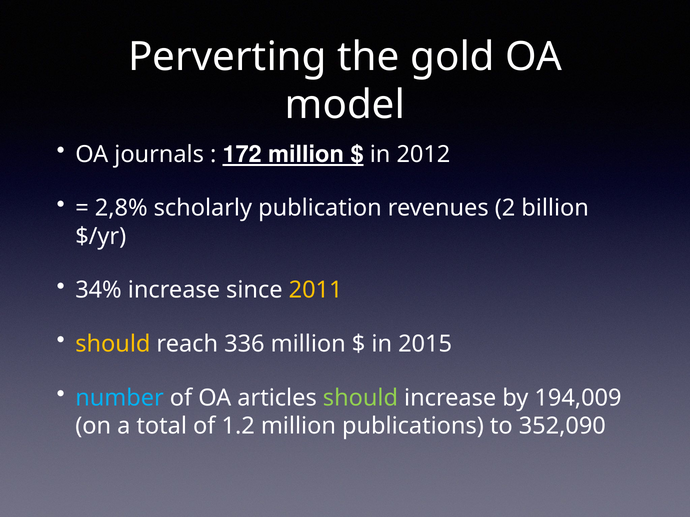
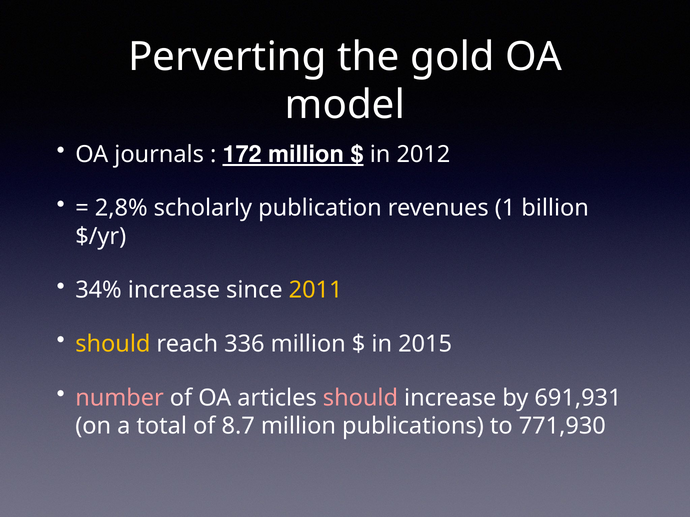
2: 2 -> 1
number colour: light blue -> pink
should at (360, 398) colour: light green -> pink
194,009: 194,009 -> 691,931
1.2: 1.2 -> 8.7
352,090: 352,090 -> 771,930
